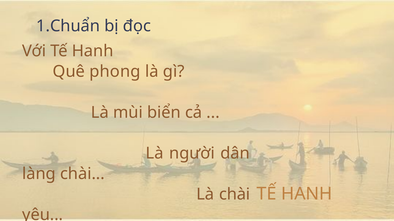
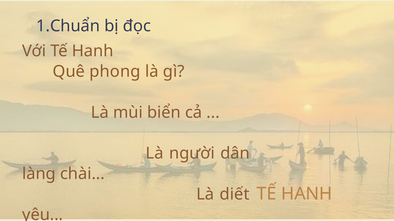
Là chài: chài -> diết
